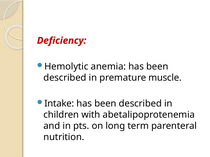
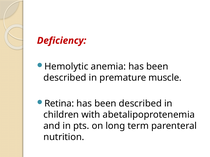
Intake: Intake -> Retina
